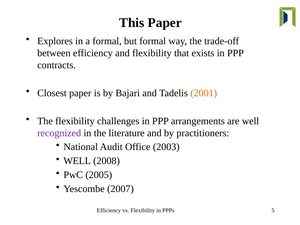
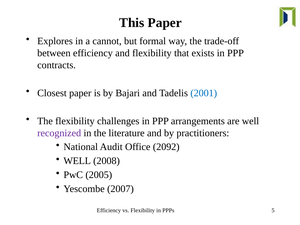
a formal: formal -> cannot
2001 colour: orange -> blue
2003: 2003 -> 2092
